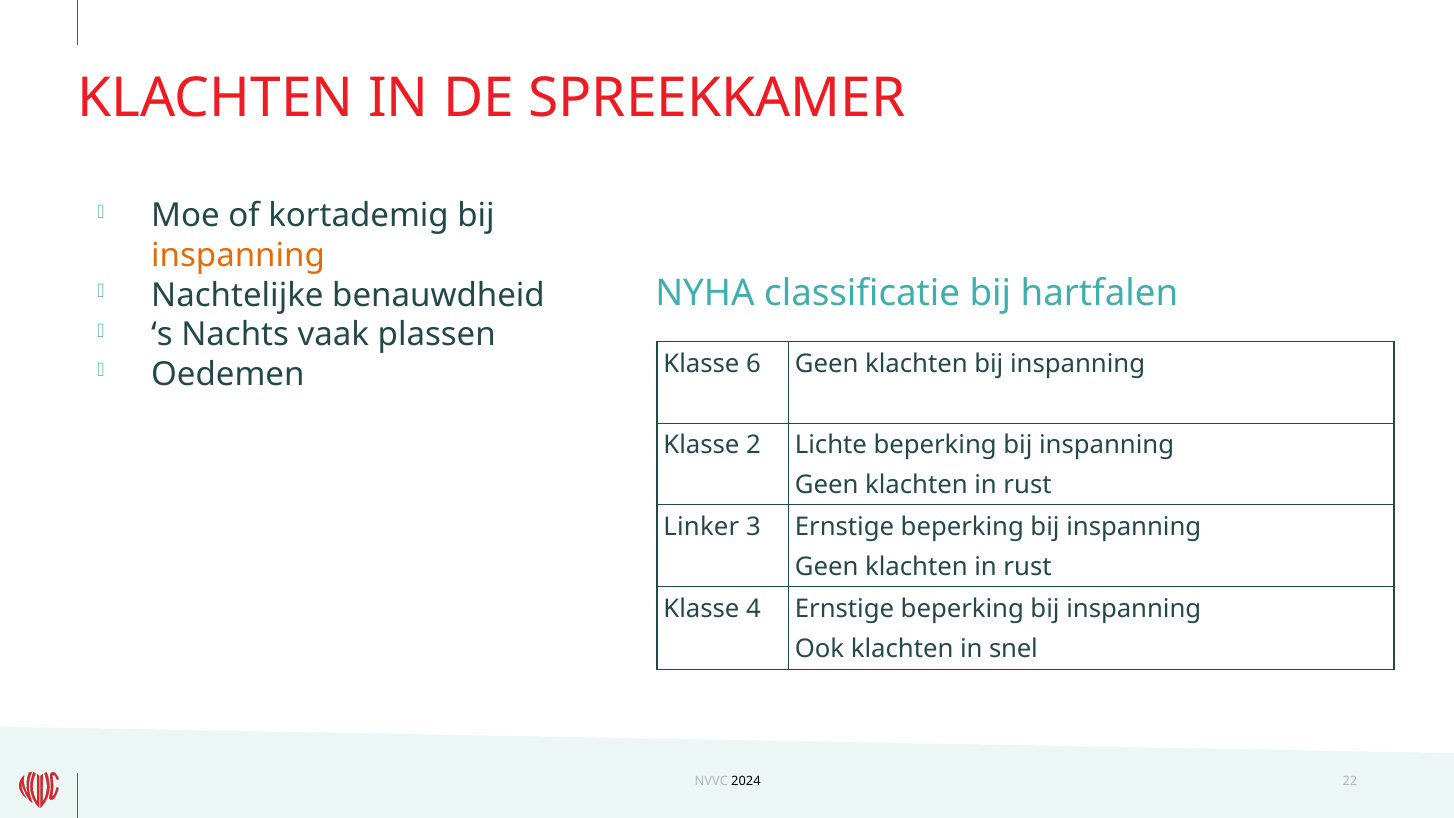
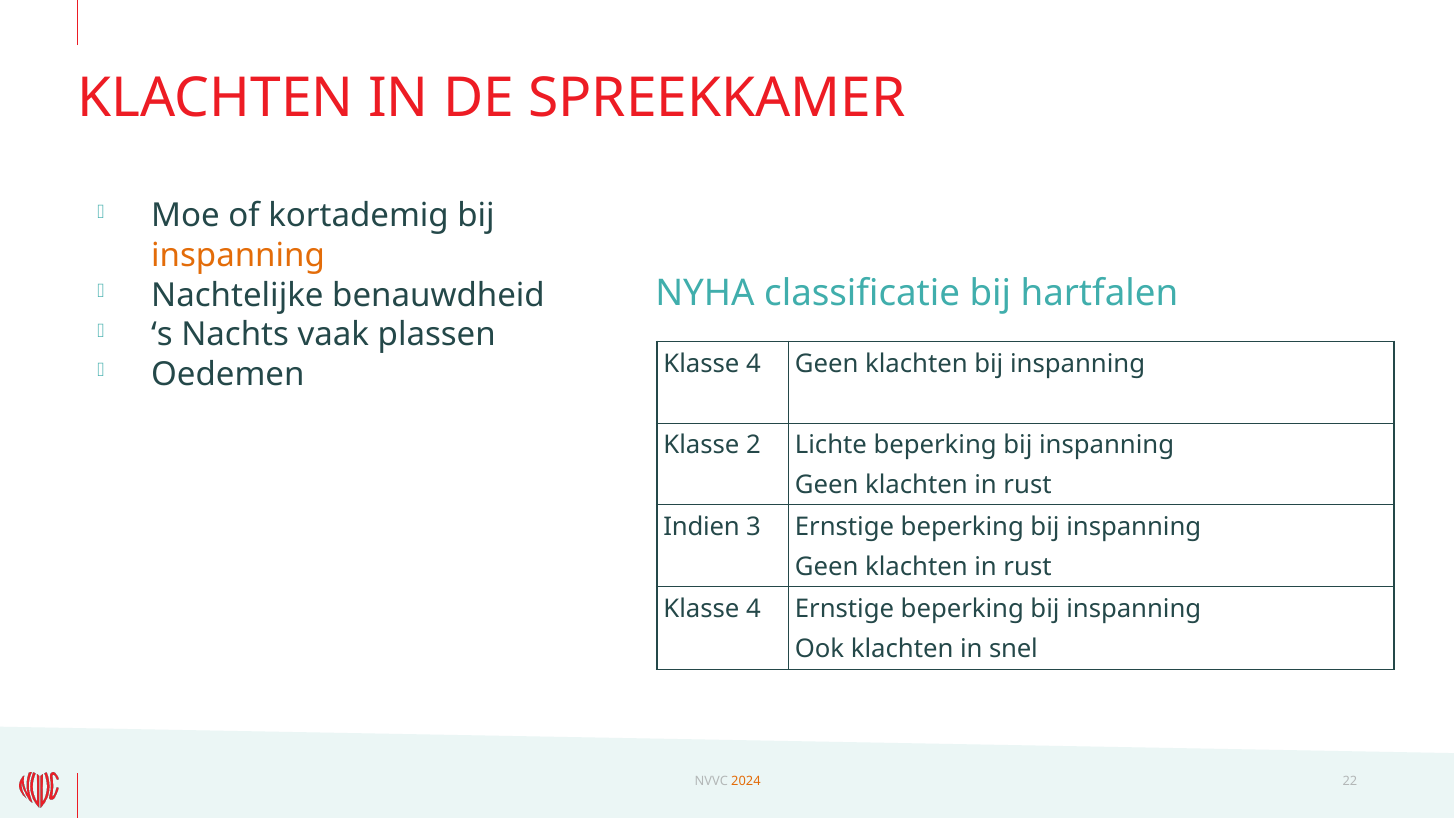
Oedemen Klasse 6: 6 -> 4
Linker: Linker -> Indien
2024 colour: black -> orange
